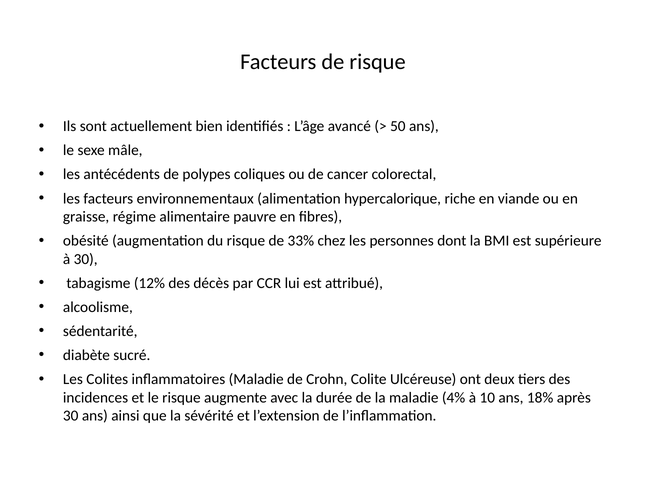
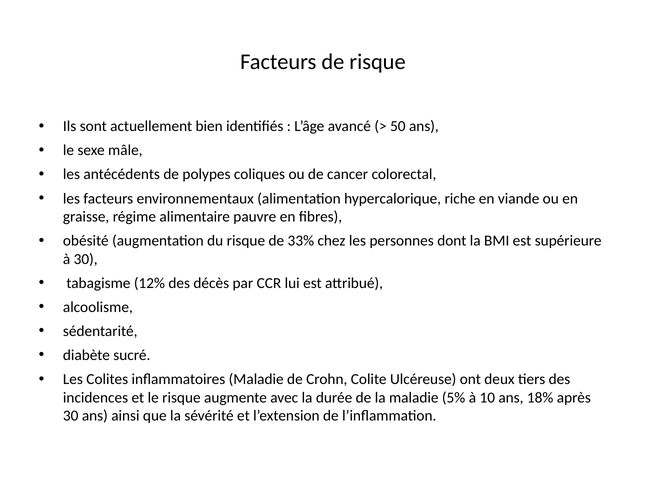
4%: 4% -> 5%
